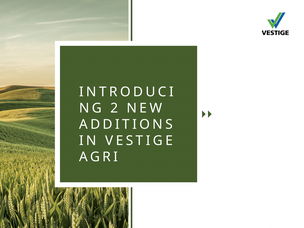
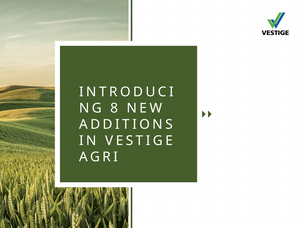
2: 2 -> 8
